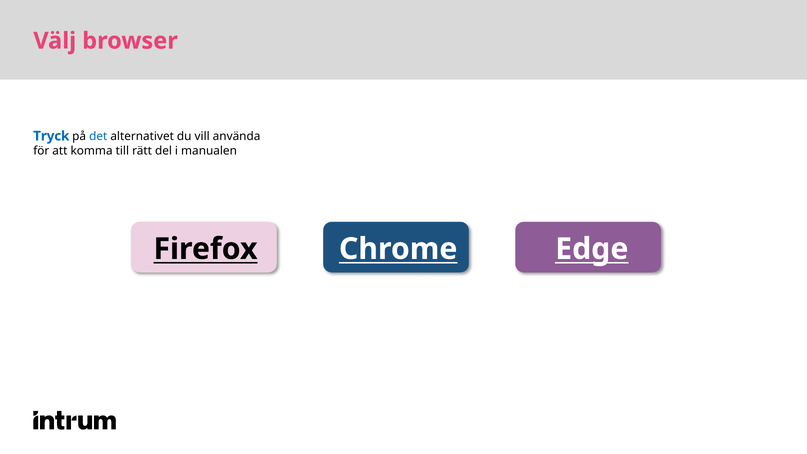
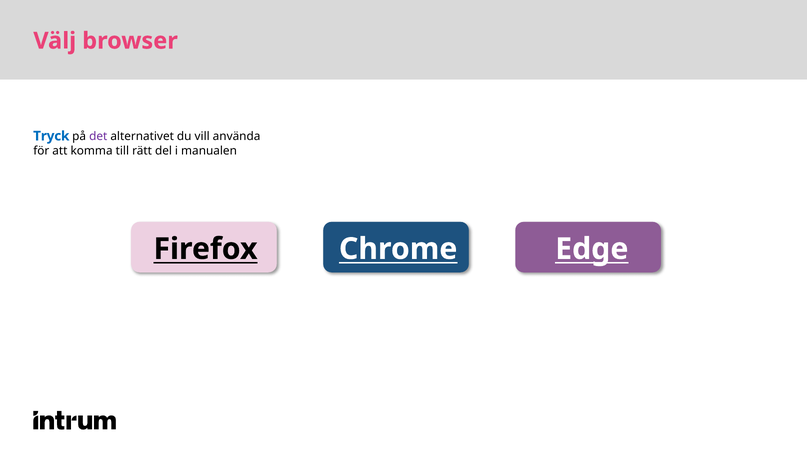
det colour: blue -> purple
